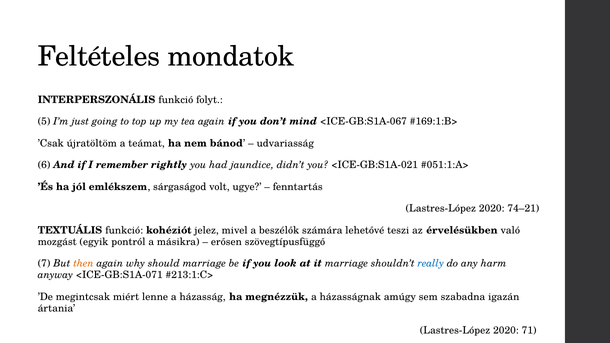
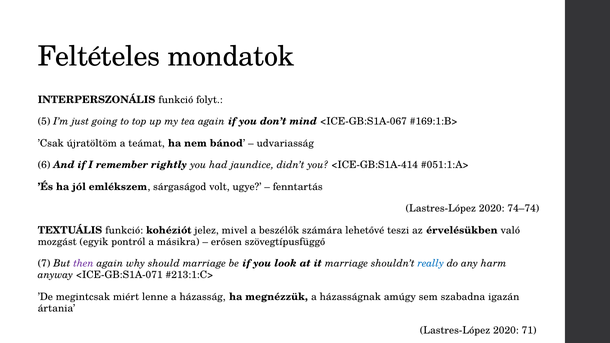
<ICE-GB:S1A-021: <ICE-GB:S1A-021 -> <ICE-GB:S1A-414
74–21: 74–21 -> 74–74
then colour: orange -> purple
